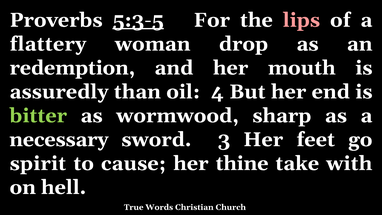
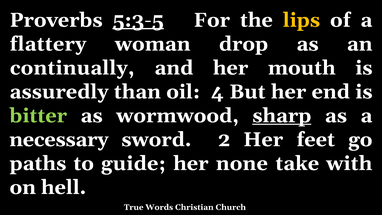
lips colour: pink -> yellow
redemption: redemption -> continually
sharp underline: none -> present
3: 3 -> 2
spirit: spirit -> paths
cause: cause -> guide
thine: thine -> none
